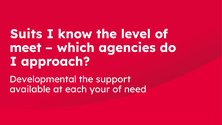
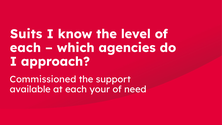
meet at (26, 48): meet -> each
Developmental: Developmental -> Commissioned
